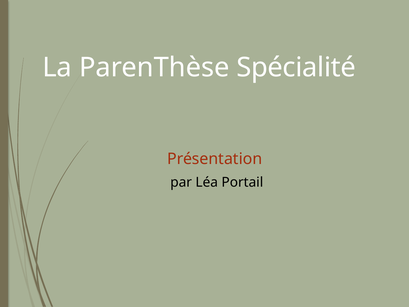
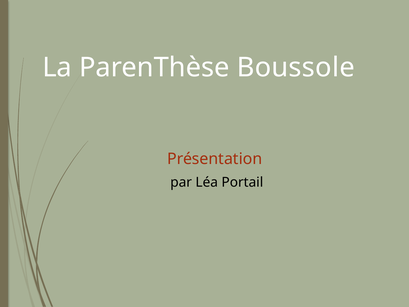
Spécialité: Spécialité -> Boussole
